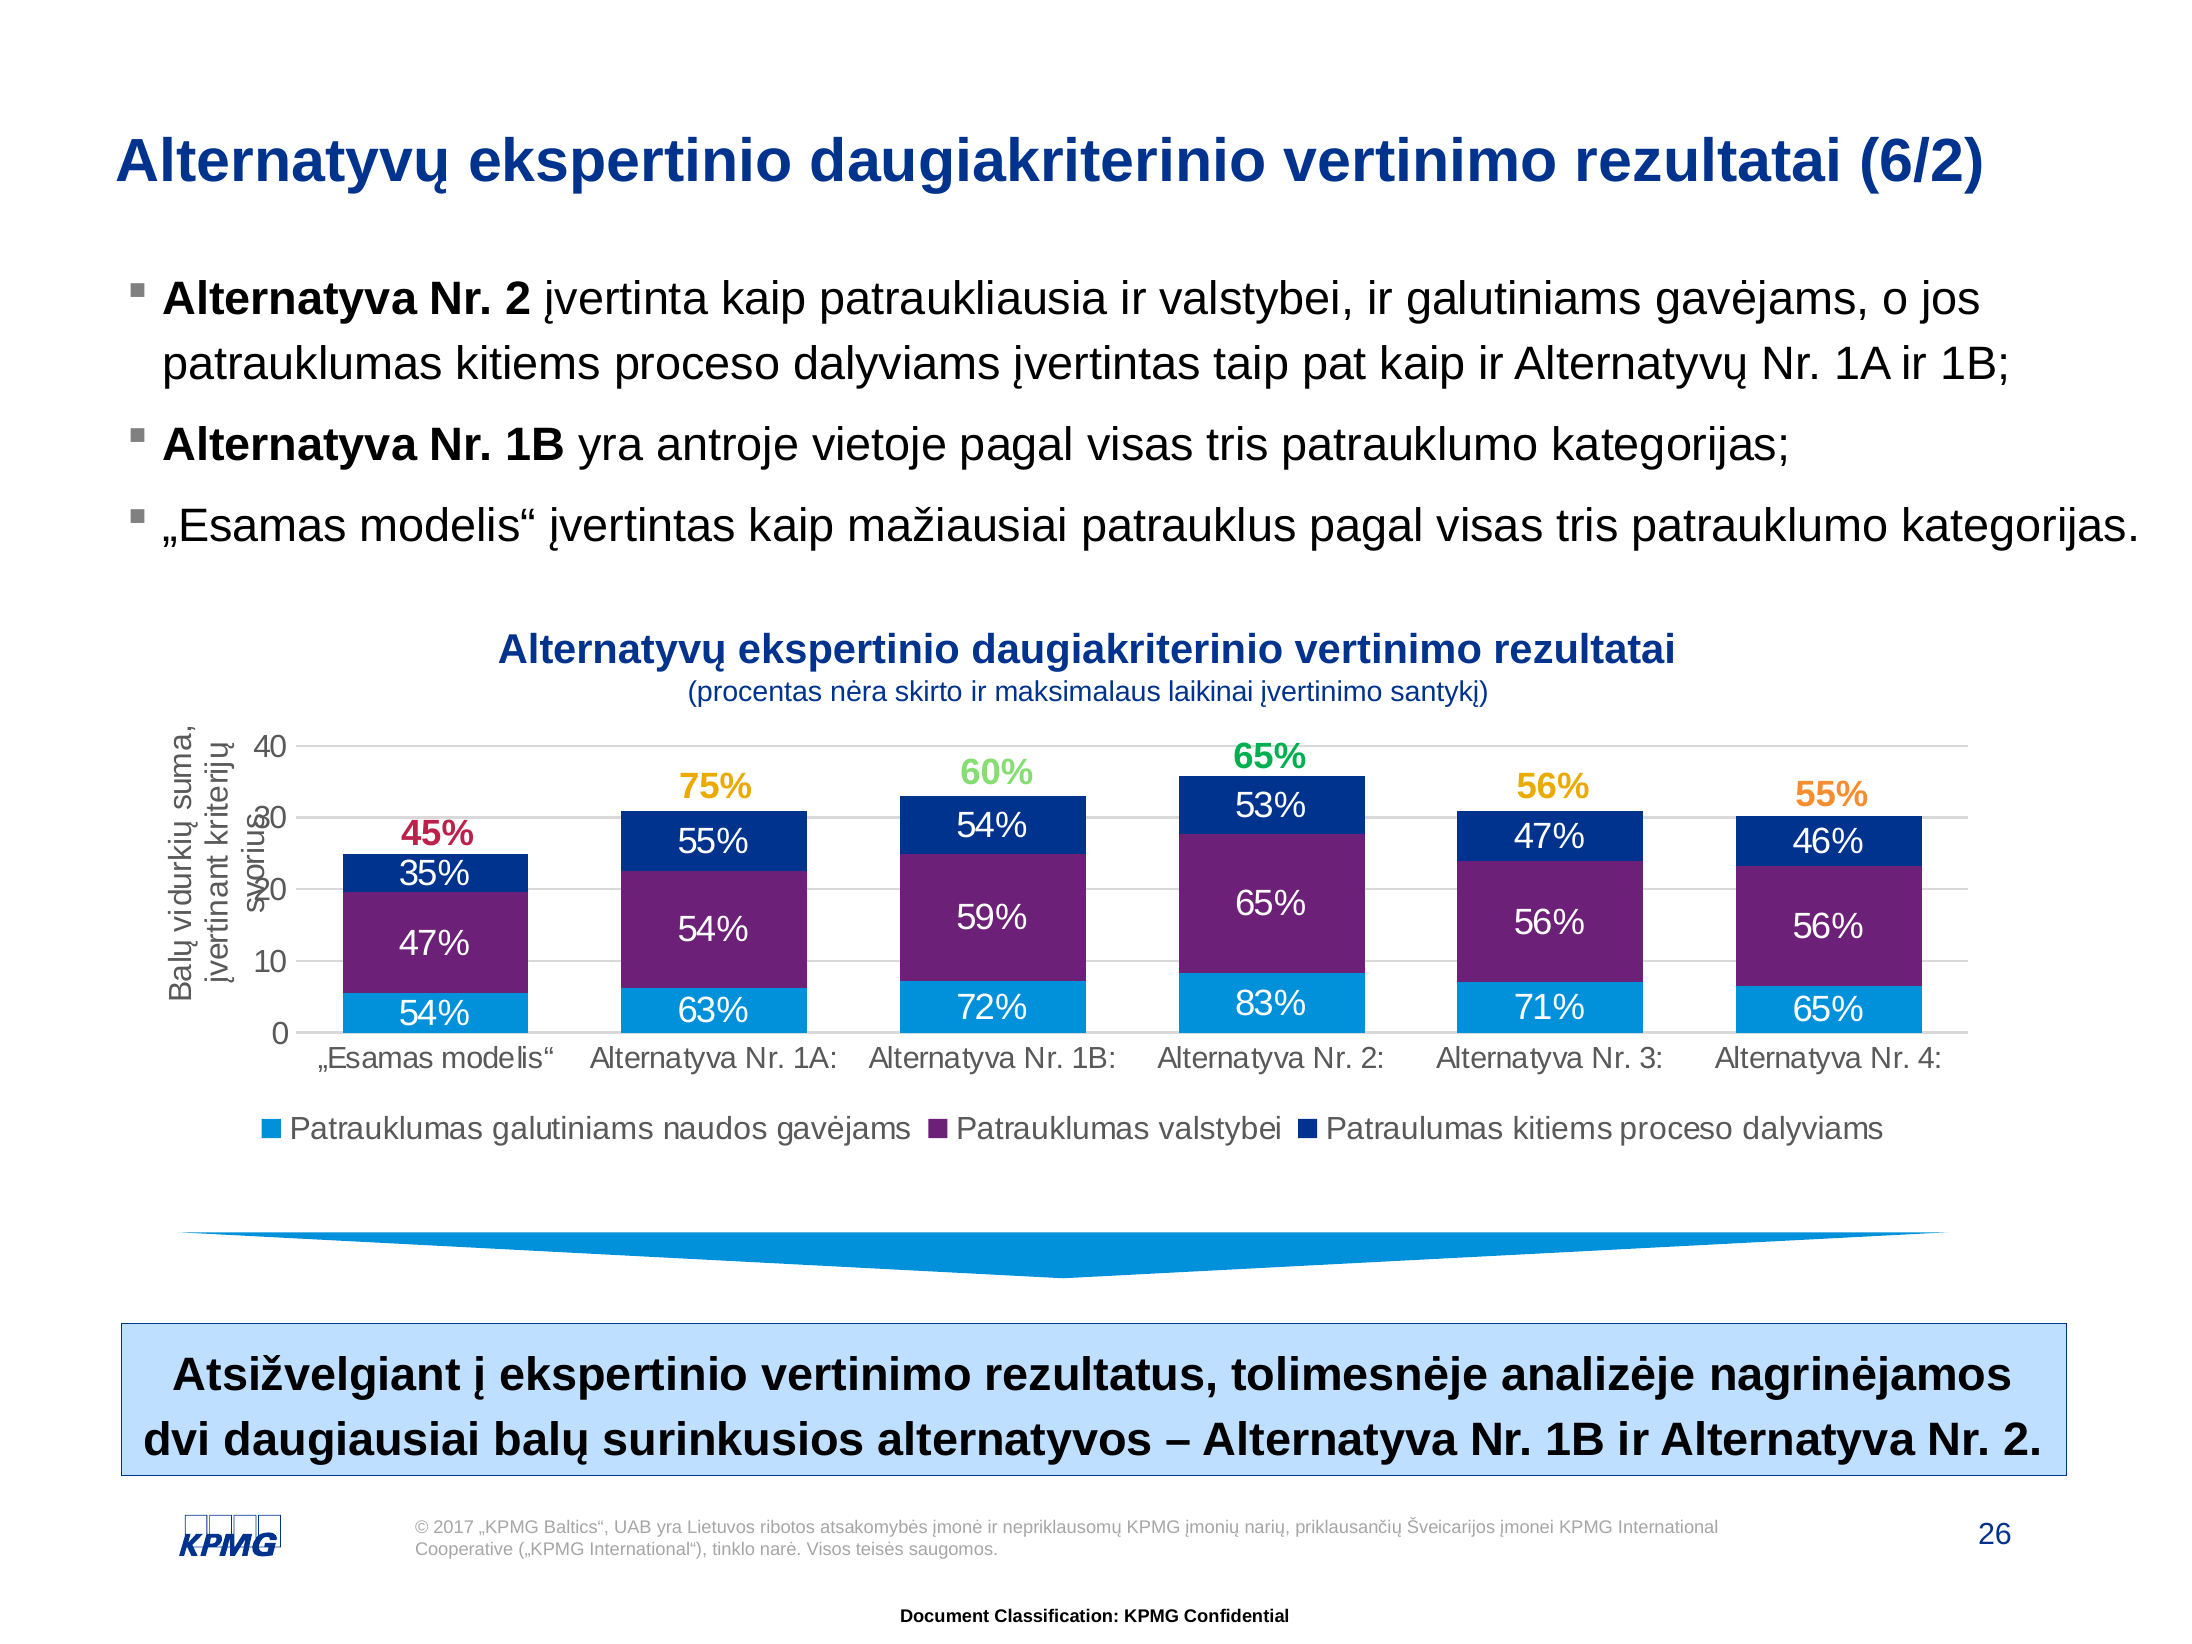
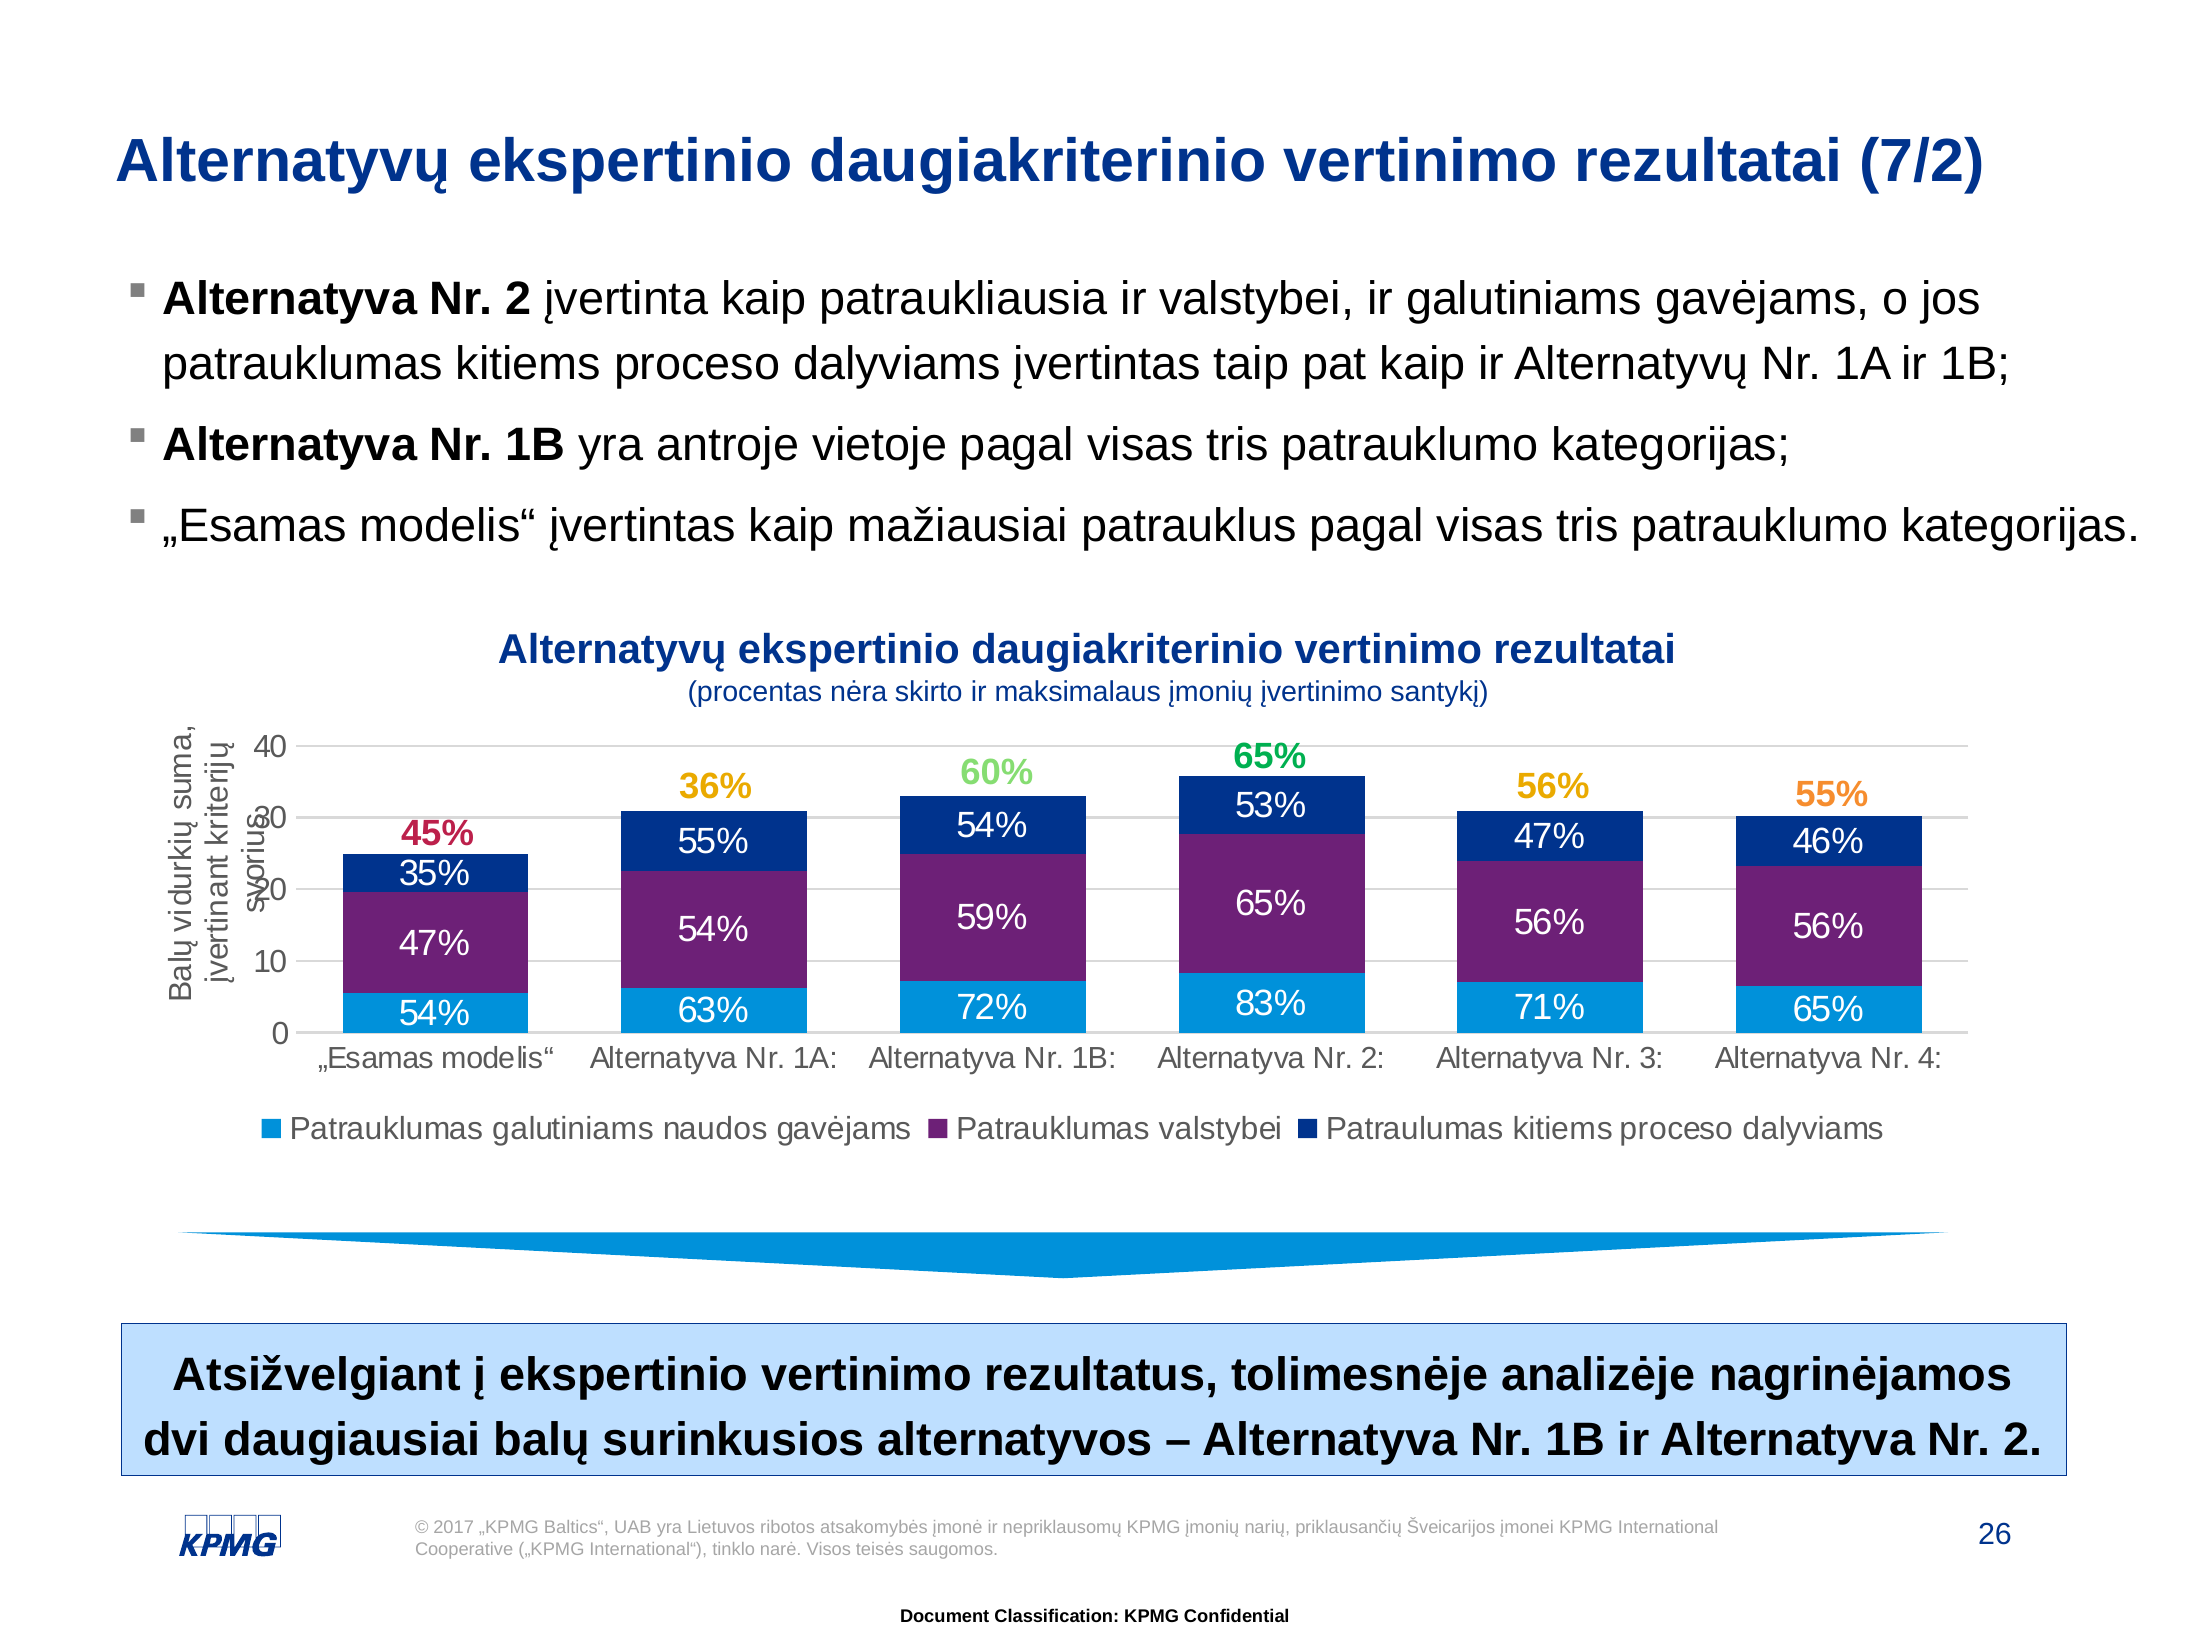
6/2: 6/2 -> 7/2
maksimalaus laikinai: laikinai -> įmonių
75%: 75% -> 36%
